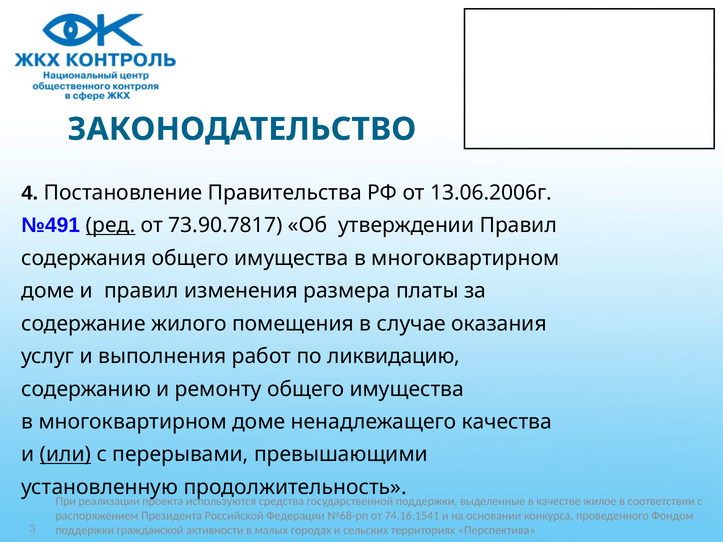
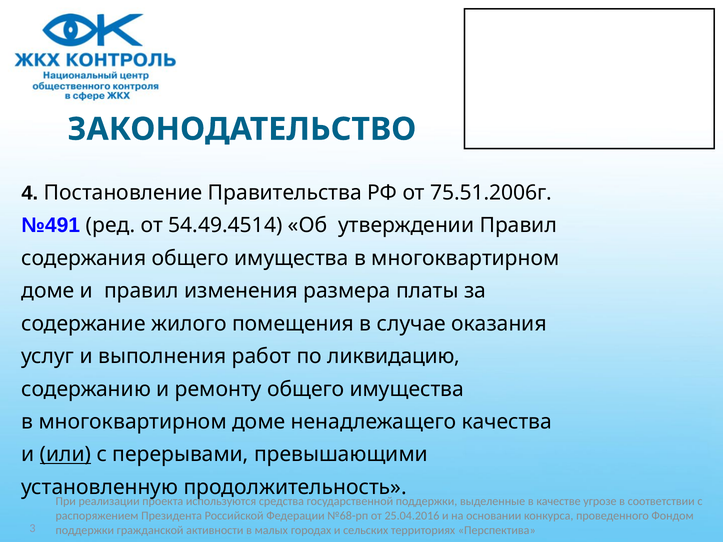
13.06.2006г: 13.06.2006г -> 75.51.2006г
ред underline: present -> none
73.90.7817: 73.90.7817 -> 54.49.4514
жилое: жилое -> угрозе
74.16.1541: 74.16.1541 -> 25.04.2016
